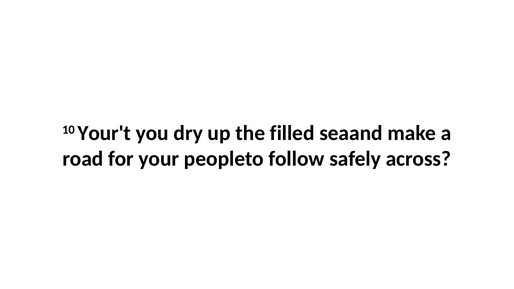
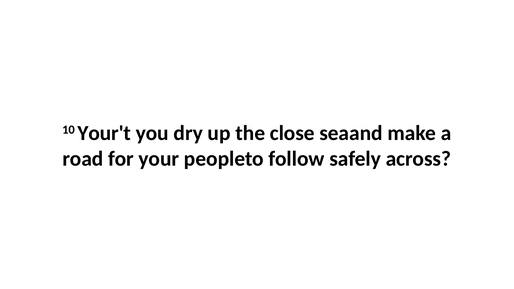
filled: filled -> close
